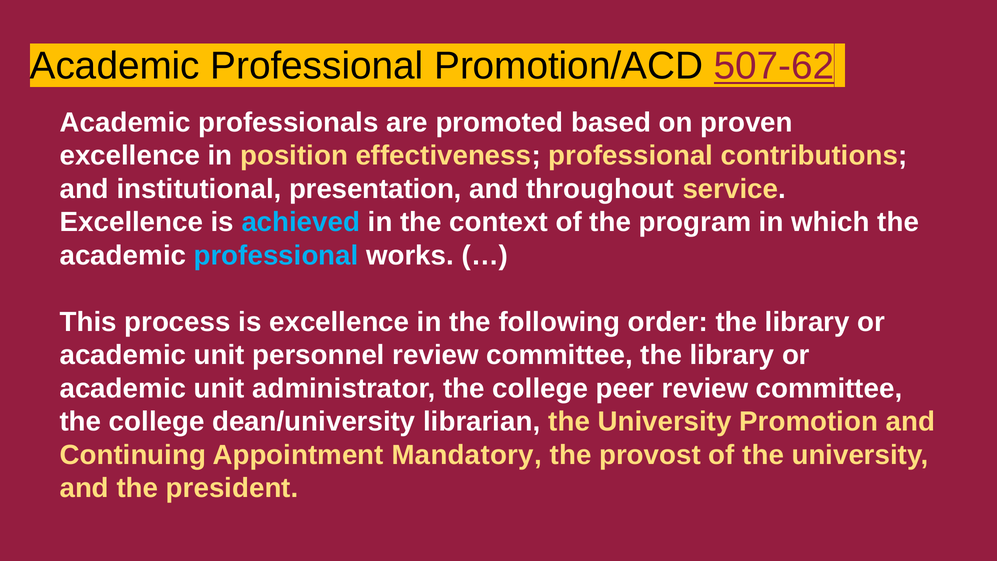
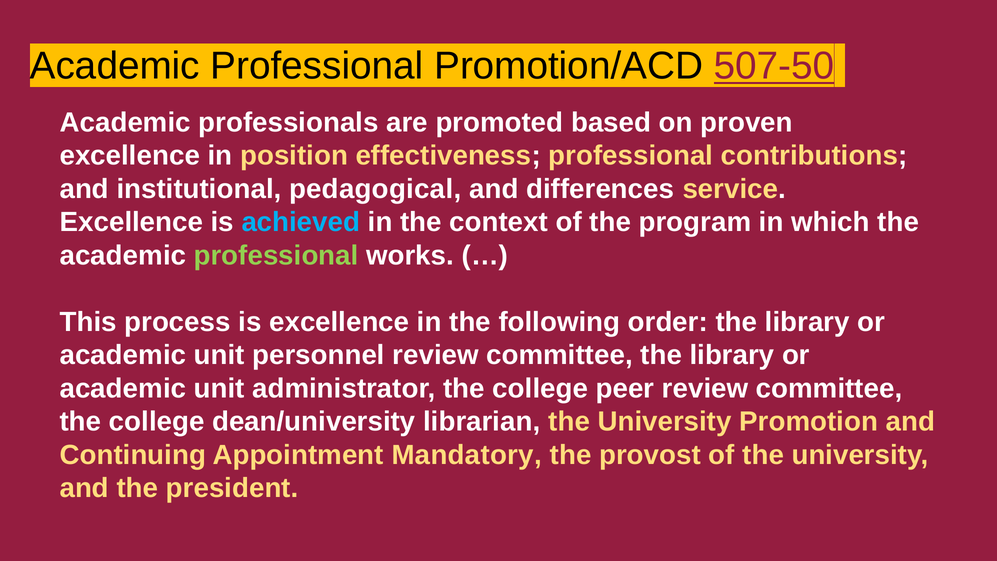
507-62: 507-62 -> 507-50
presentation: presentation -> pedagogical
throughout: throughout -> differences
professional at (276, 255) colour: light blue -> light green
